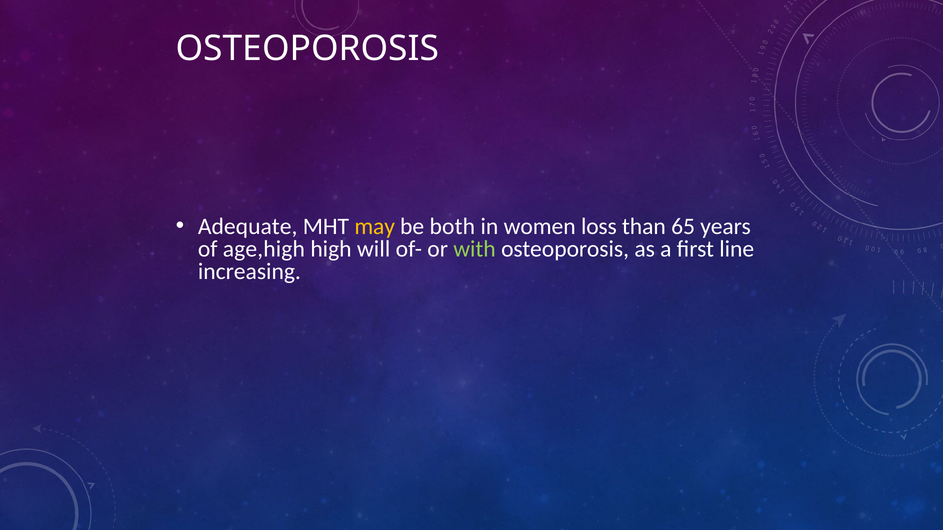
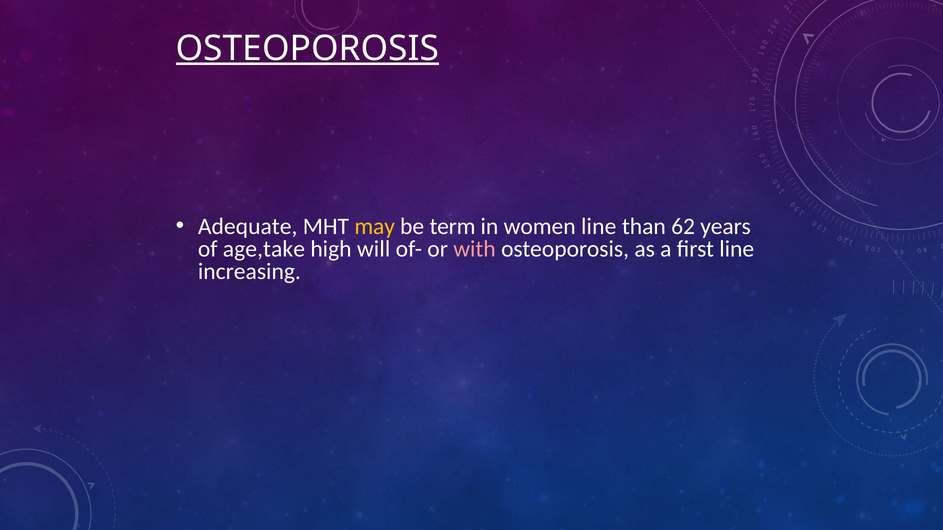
OSTEOPOROSIS at (307, 49) underline: none -> present
both: both -> term
women loss: loss -> line
65: 65 -> 62
age,high: age,high -> age,take
with colour: light green -> pink
